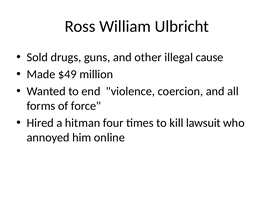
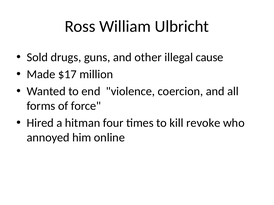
$49: $49 -> $17
lawsuit: lawsuit -> revoke
